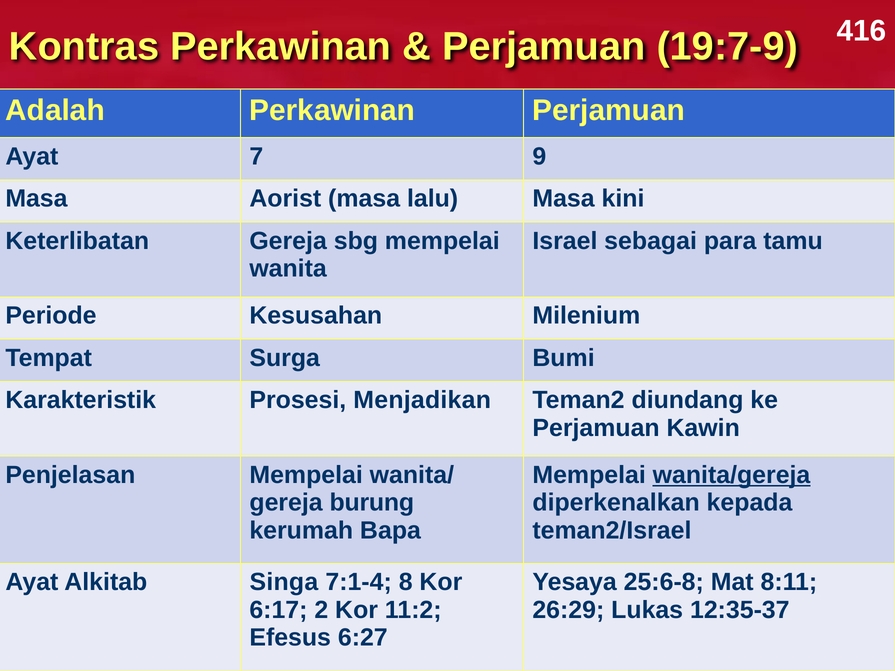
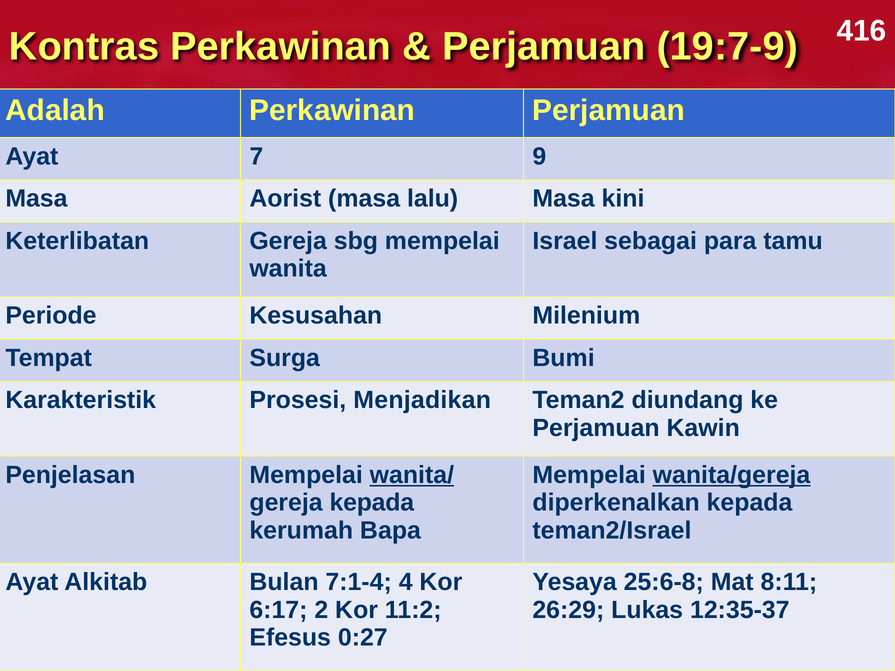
wanita/ underline: none -> present
gereja burung: burung -> kepada
Singa: Singa -> Bulan
8: 8 -> 4
6:27: 6:27 -> 0:27
